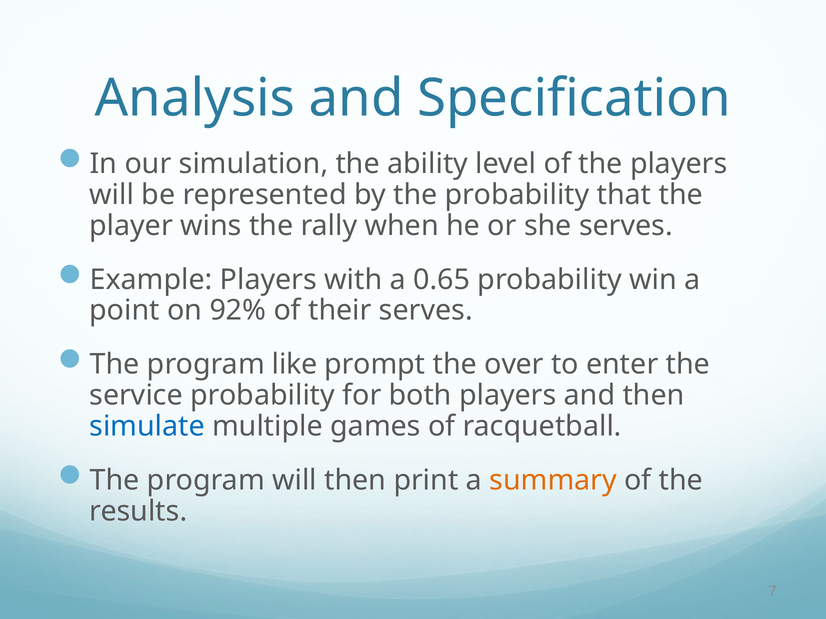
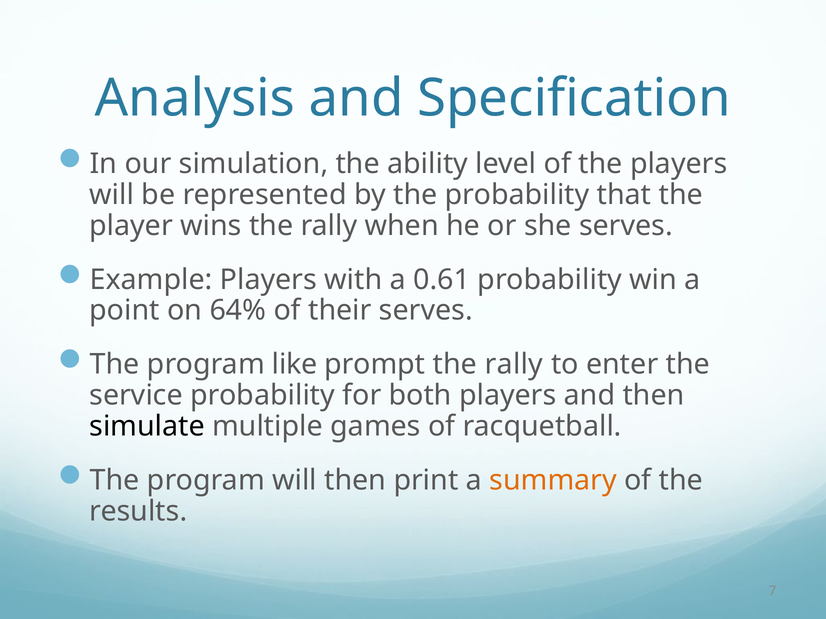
0.65: 0.65 -> 0.61
92%: 92% -> 64%
prompt the over: over -> rally
simulate colour: blue -> black
